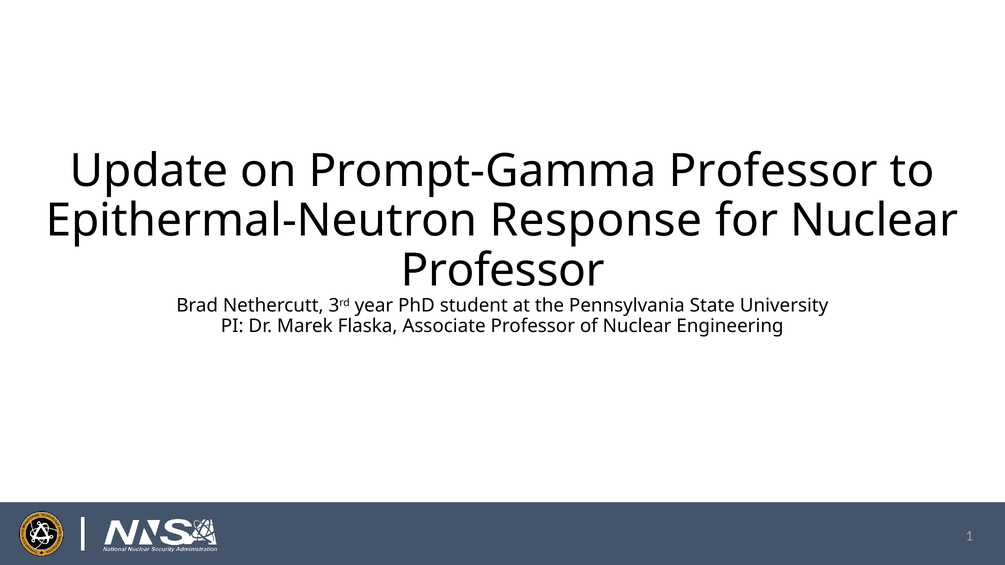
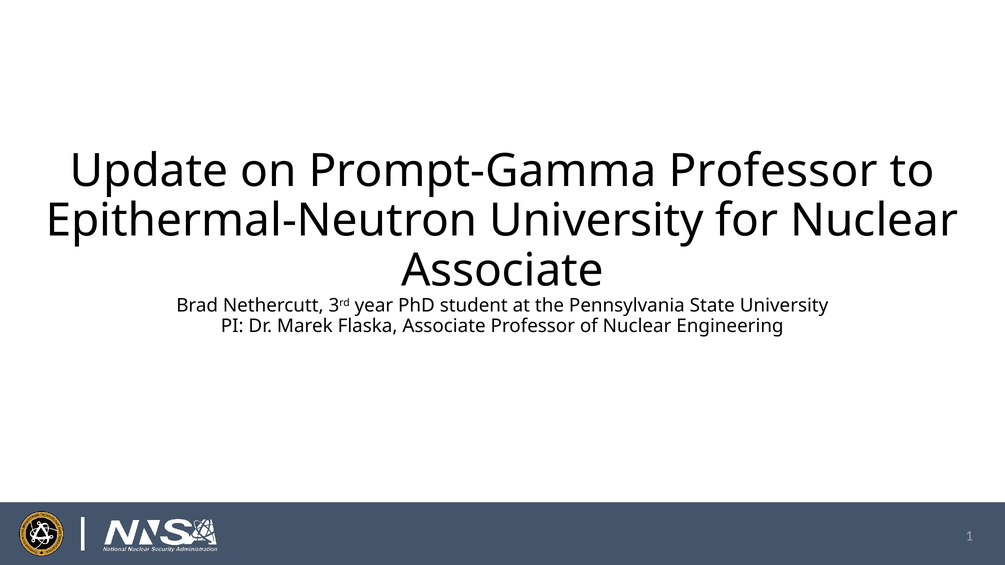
Epithermal-Neutron Response: Response -> University
Professor at (503, 271): Professor -> Associate
